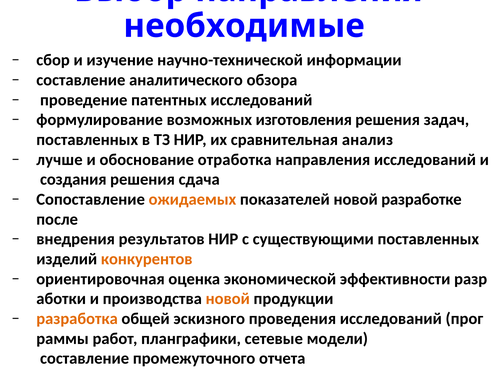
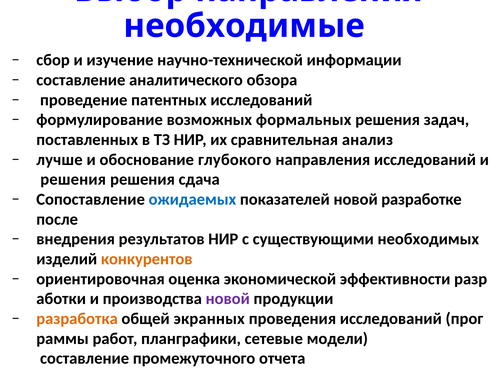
изготовления: изготовления -> формальных
отработка: отработка -> глубокого
создания at (73, 179): создания -> решения
ожидаемых colour: orange -> blue
существующими поставленных: поставленных -> необходимых
новой at (228, 299) colour: orange -> purple
эскизного: эскизного -> экранных
